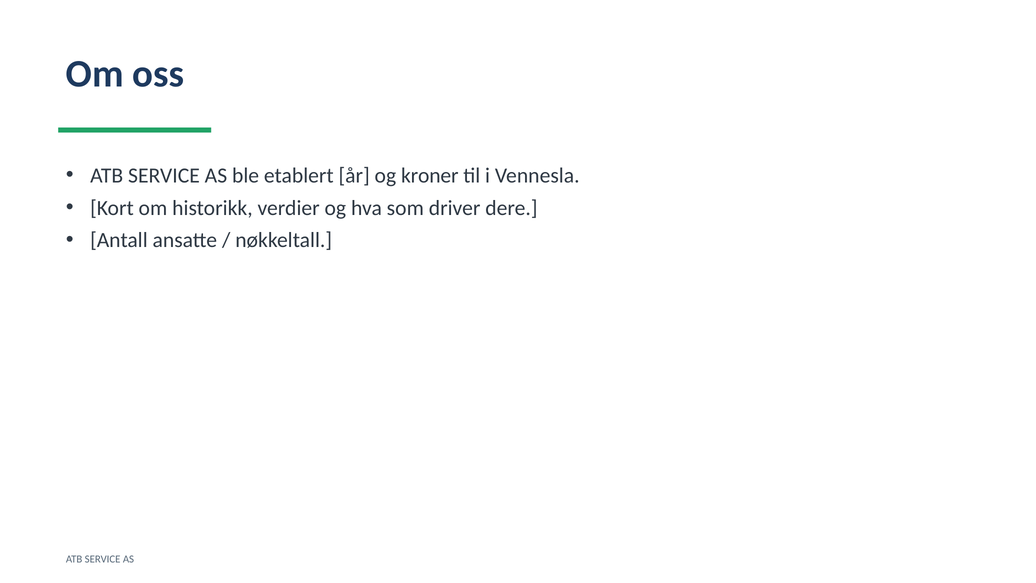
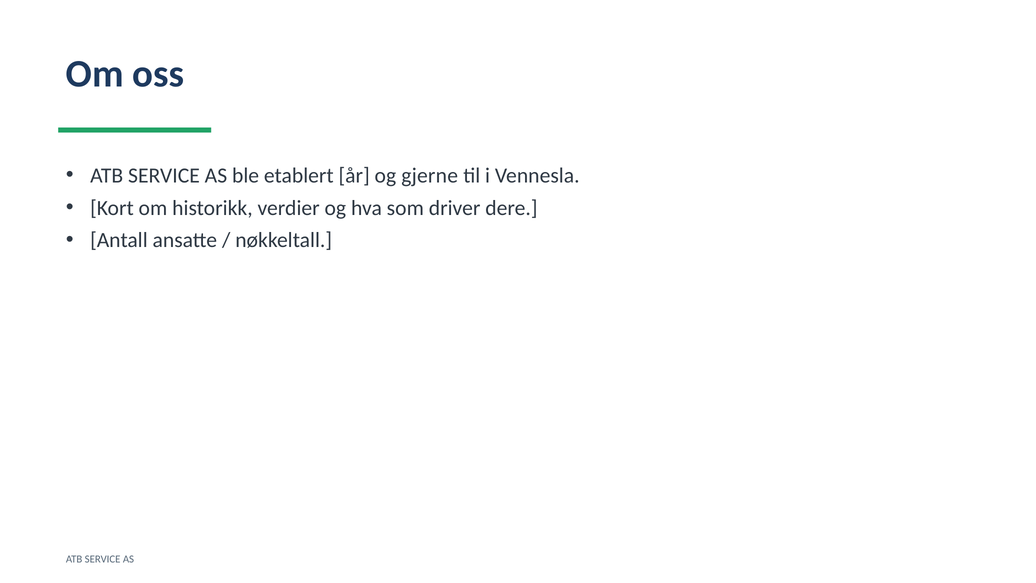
kroner: kroner -> gjerne
